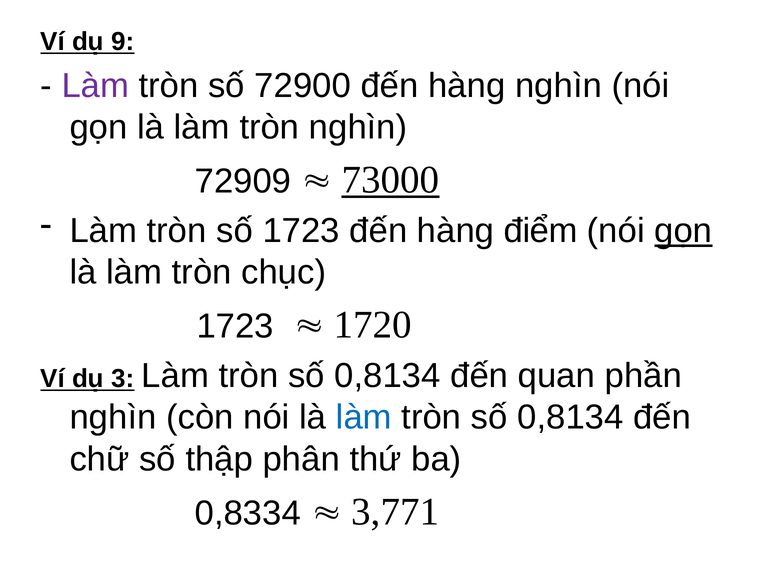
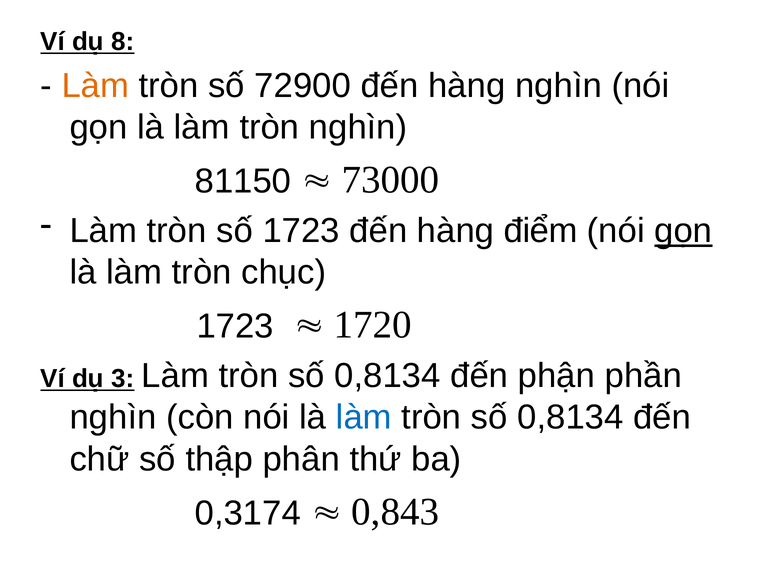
9: 9 -> 8
Làm at (95, 86) colour: purple -> orange
72909: 72909 -> 81150
73000 underline: present -> none
quan: quan -> phận
0,8334: 0,8334 -> 0,3174
3,771: 3,771 -> 0,843
